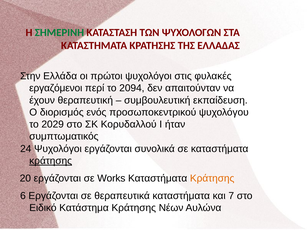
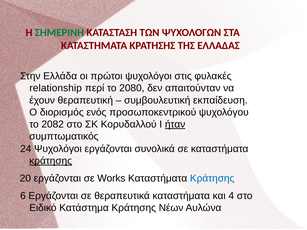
εργαζόμενοι: εργαζόμενοι -> relationship
2094: 2094 -> 2080
2029: 2029 -> 2082
ήταν underline: none -> present
Κράτησης at (212, 178) colour: orange -> blue
7: 7 -> 4
